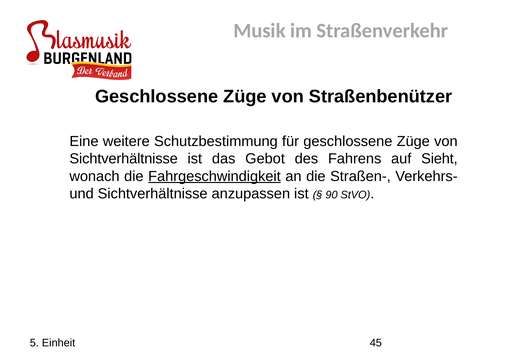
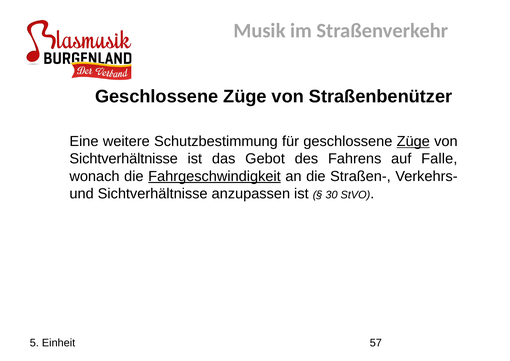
Züge at (413, 141) underline: none -> present
Sieht: Sieht -> Falle
90: 90 -> 30
45: 45 -> 57
